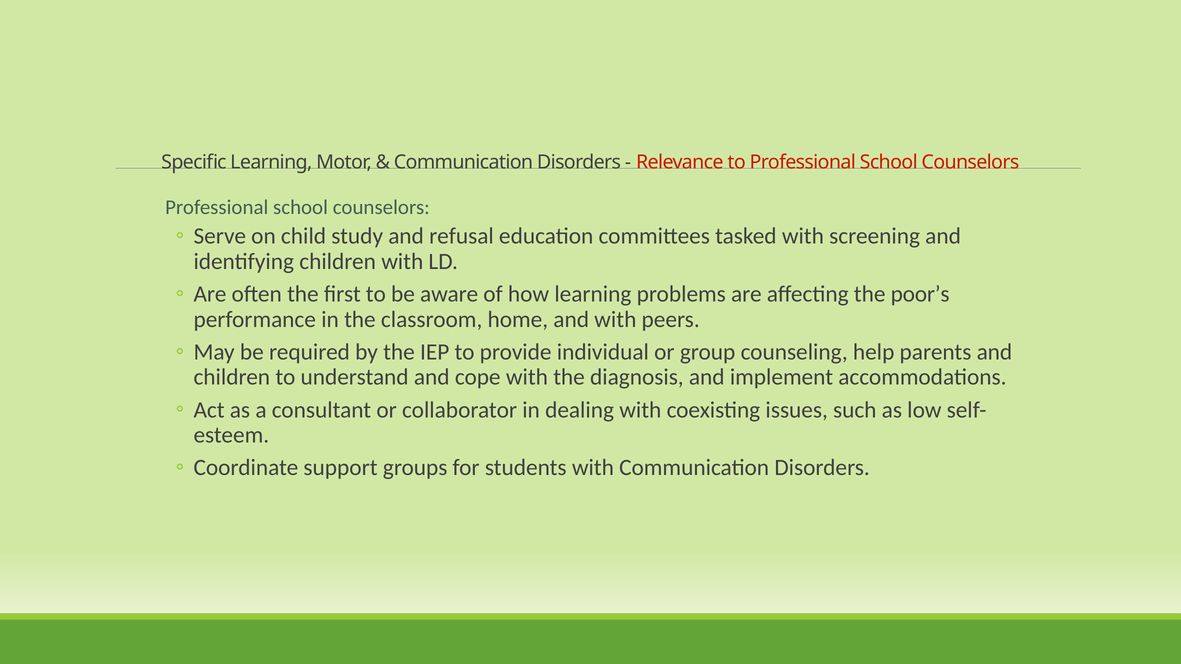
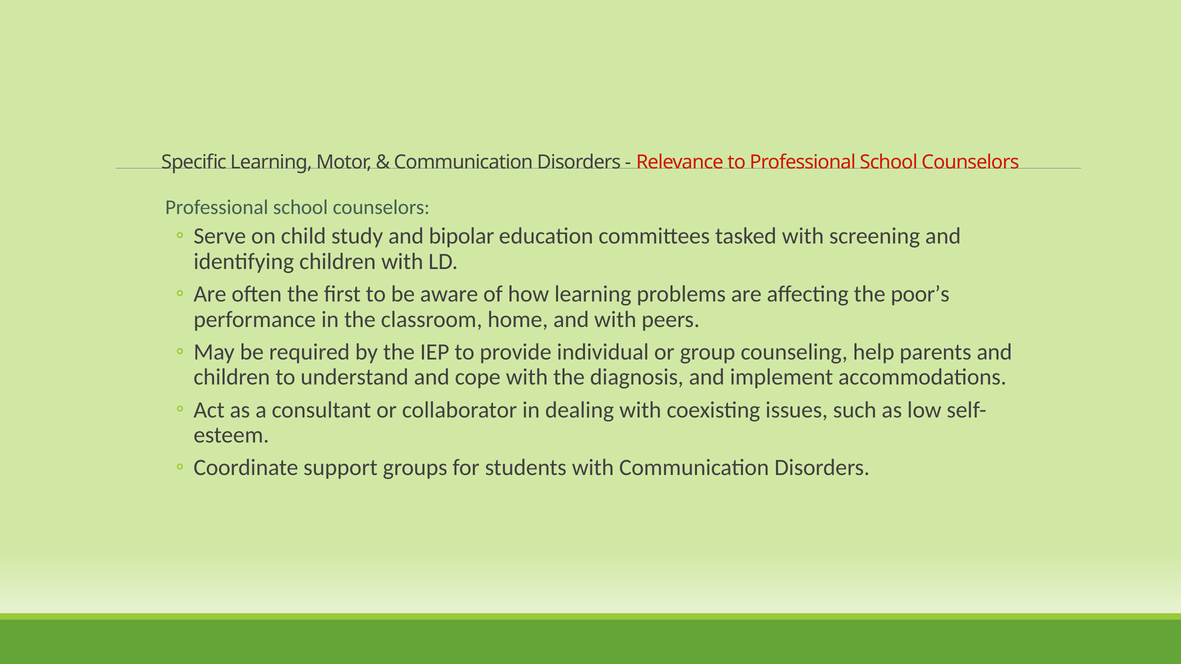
refusal: refusal -> bipolar
